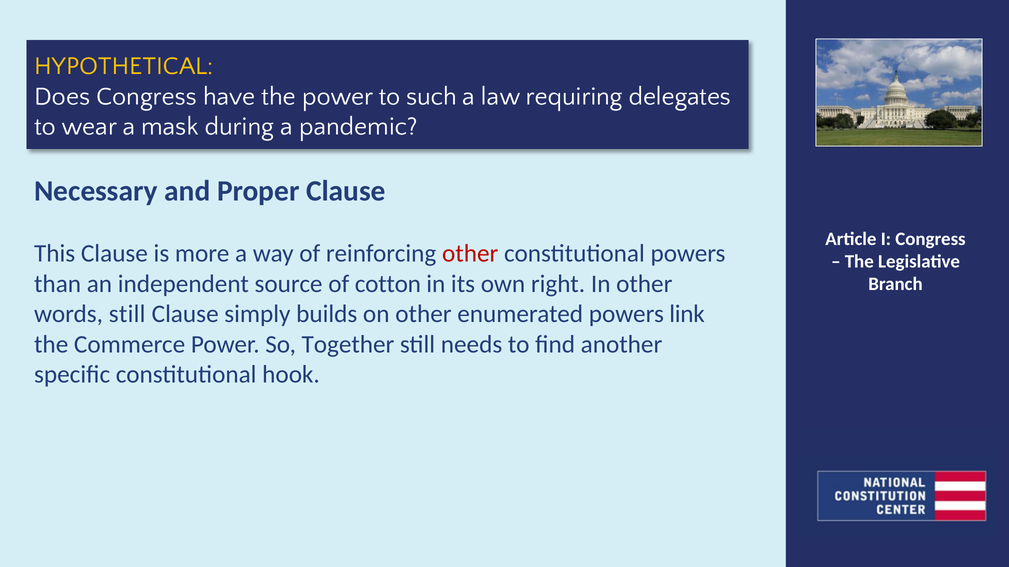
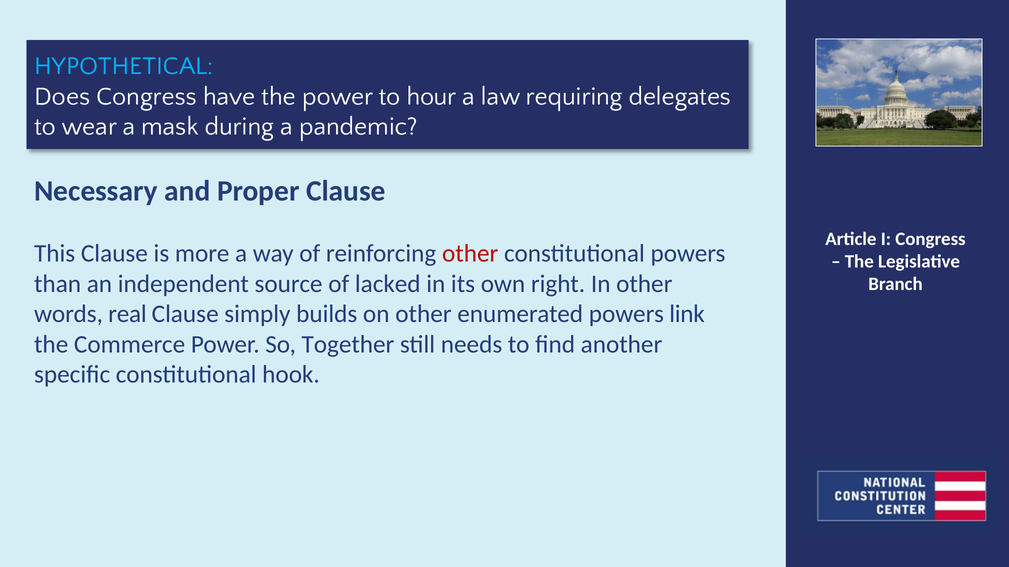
HYPOTHETICAL colour: yellow -> light blue
such: such -> hour
cotton: cotton -> lacked
words still: still -> real
